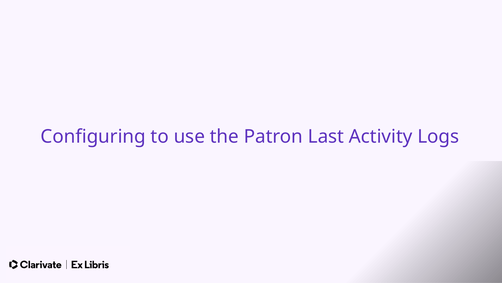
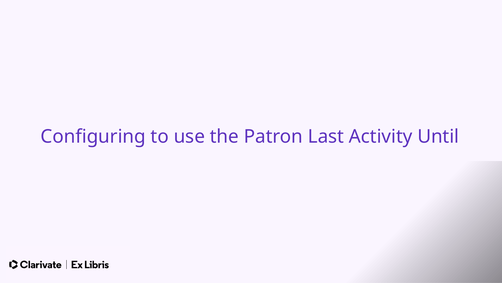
Logs: Logs -> Until
